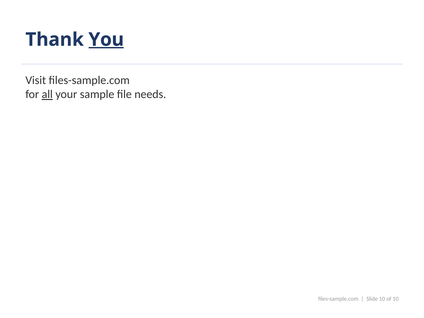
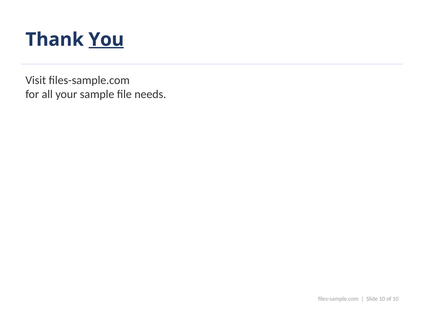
all underline: present -> none
